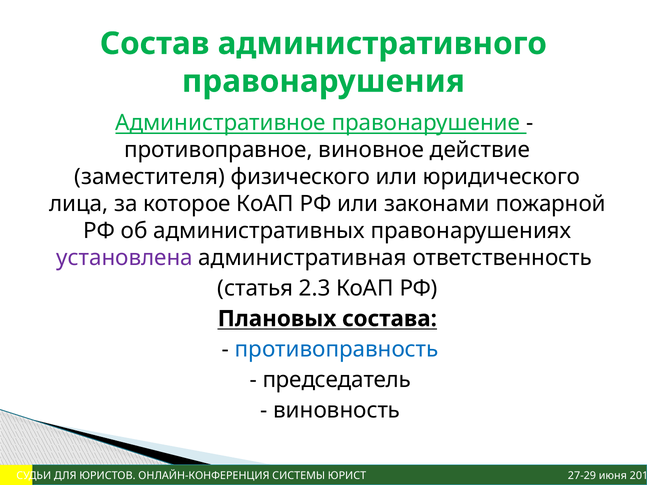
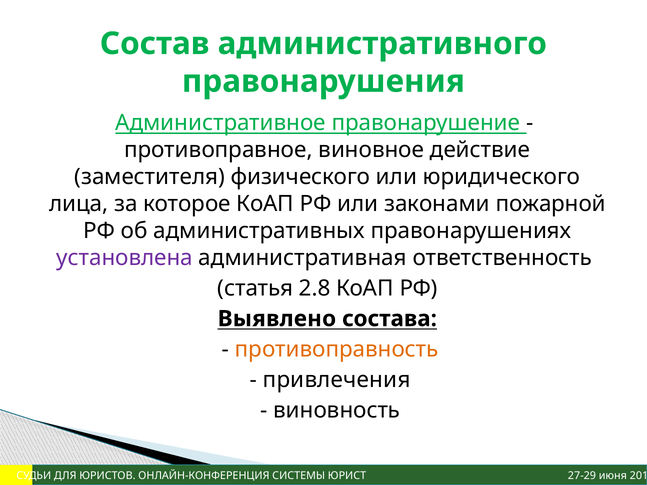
2.3: 2.3 -> 2.8
Плановых: Плановых -> Выявлено
противоправность colour: blue -> orange
председатель: председатель -> привлечения
